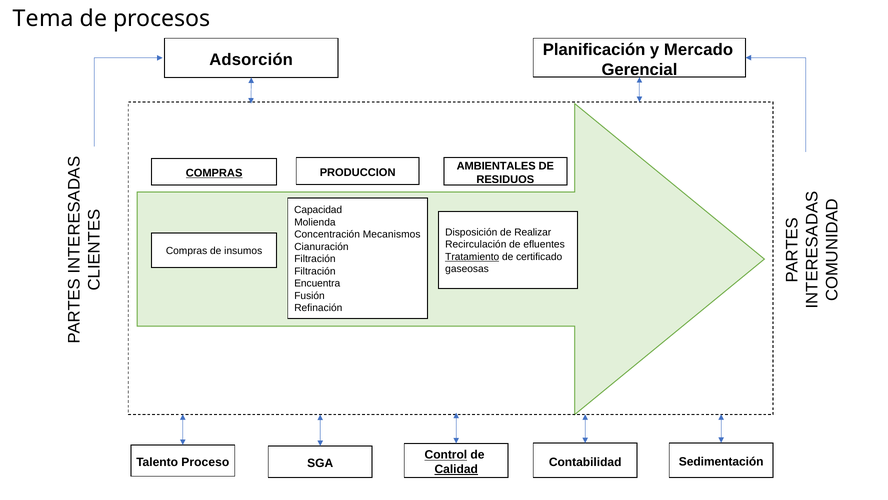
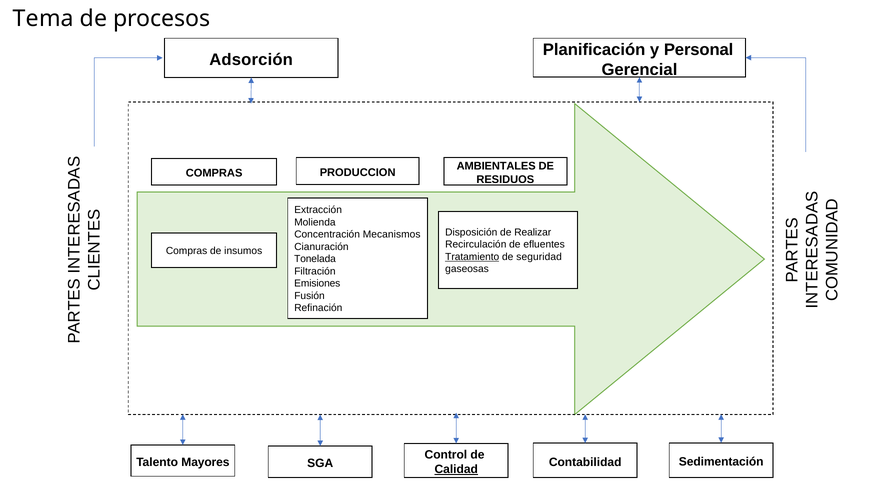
Mercado: Mercado -> Personal
COMPRAS at (214, 173) underline: present -> none
Capacidad: Capacidad -> Extracción
certificado: certificado -> seguridad
Filtración at (315, 259): Filtración -> Tonelada
Encuentra: Encuentra -> Emisiones
Control underline: present -> none
Proceso: Proceso -> Mayores
